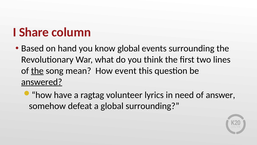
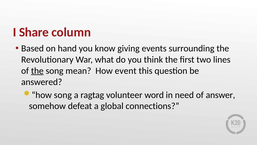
know global: global -> giving
answered underline: present -> none
have at (63, 95): have -> song
lyrics: lyrics -> word
global surrounding: surrounding -> connections
